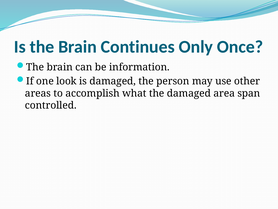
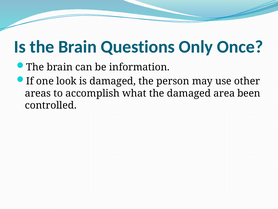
Continues: Continues -> Questions
span: span -> been
